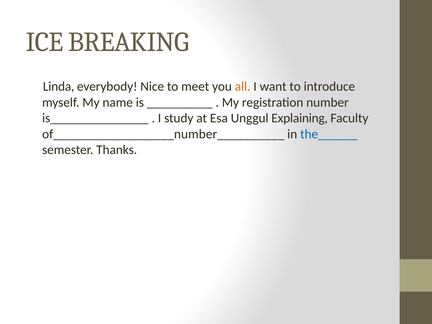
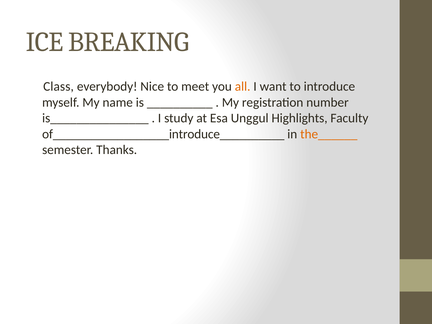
Linda: Linda -> Class
Explaining: Explaining -> Highlights
of__________________number__________: of__________________number__________ -> of__________________introduce__________
the______ colour: blue -> orange
